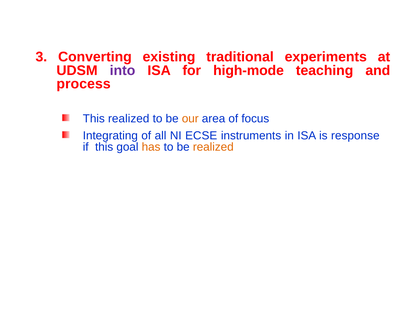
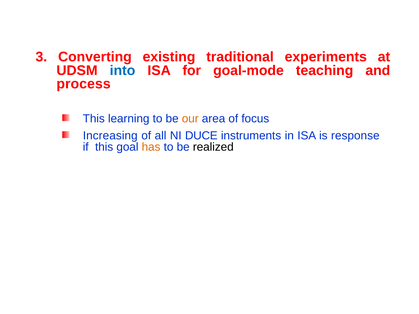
into colour: purple -> blue
high-mode: high-mode -> goal-mode
This realized: realized -> learning
Integrating: Integrating -> Increasing
ECSE: ECSE -> DUCE
realized at (213, 147) colour: orange -> black
